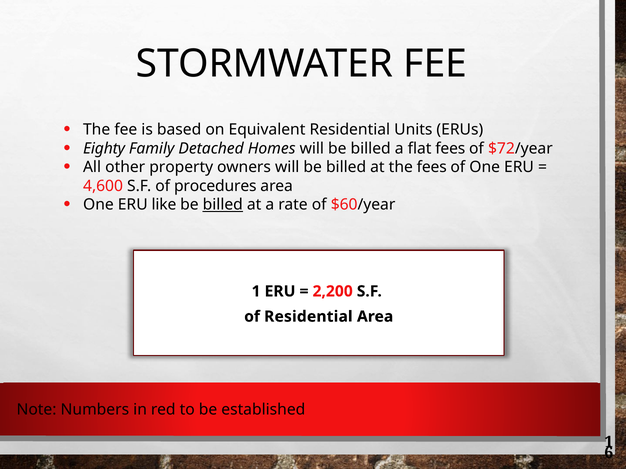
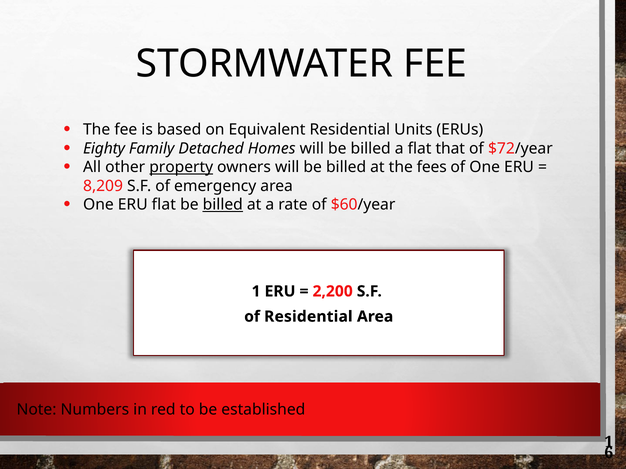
flat fees: fees -> that
property underline: none -> present
4,600: 4,600 -> 8,209
procedures: procedures -> emergency
ERU like: like -> flat
